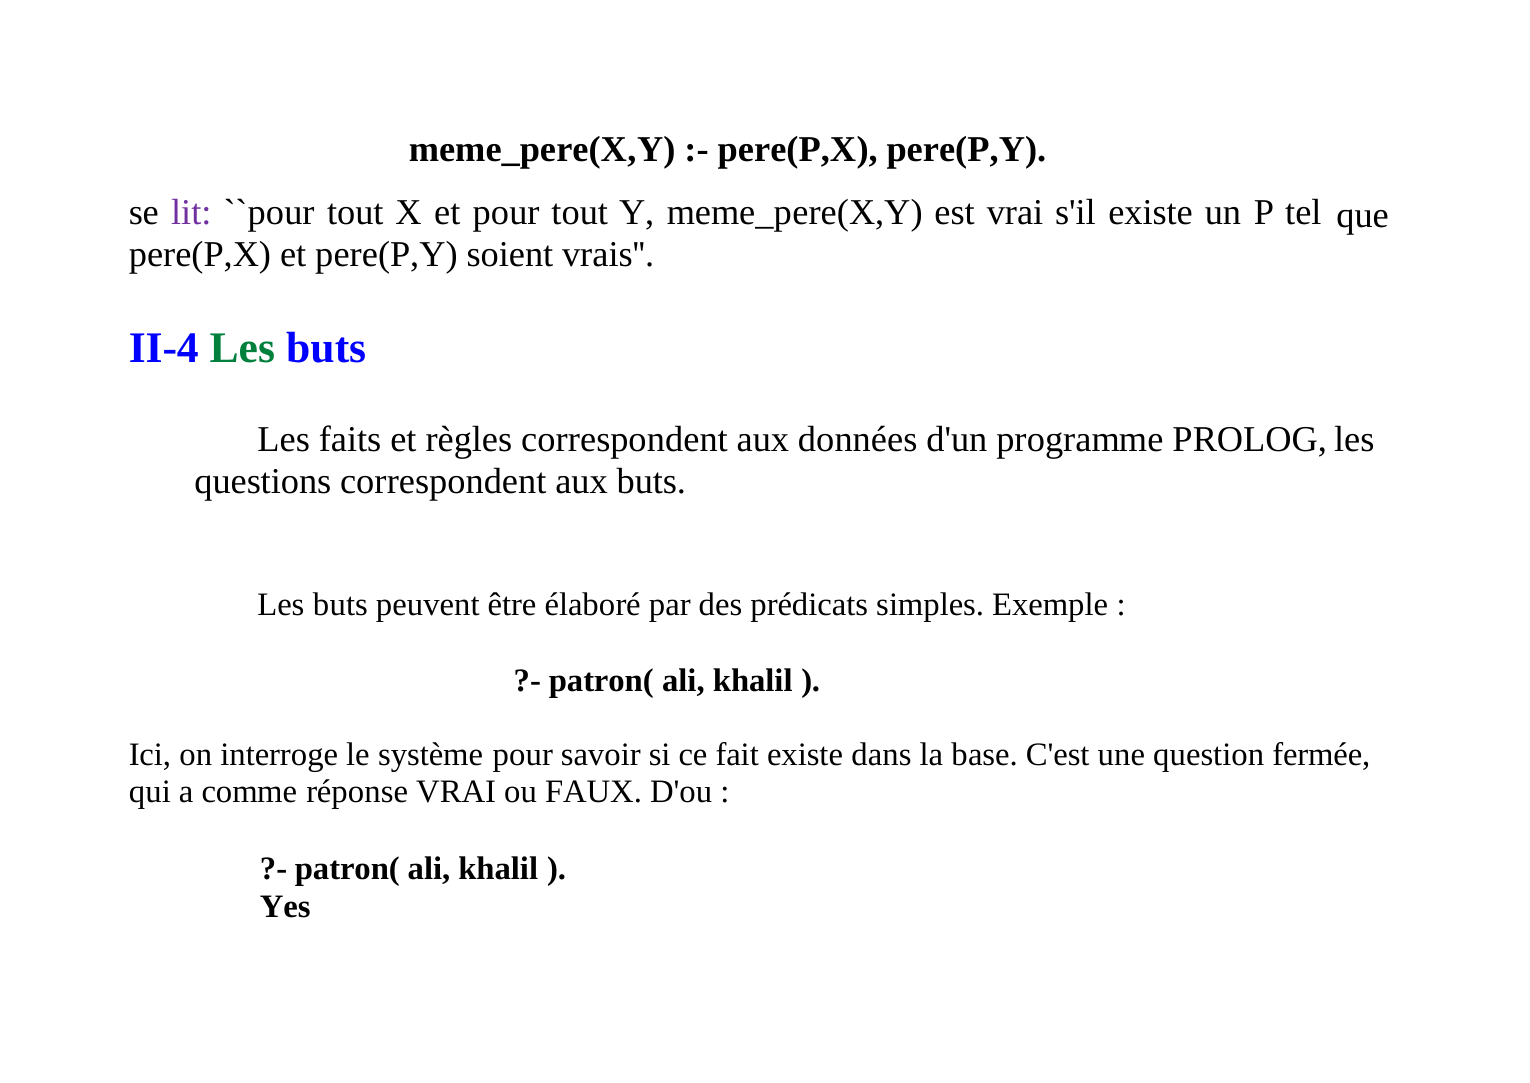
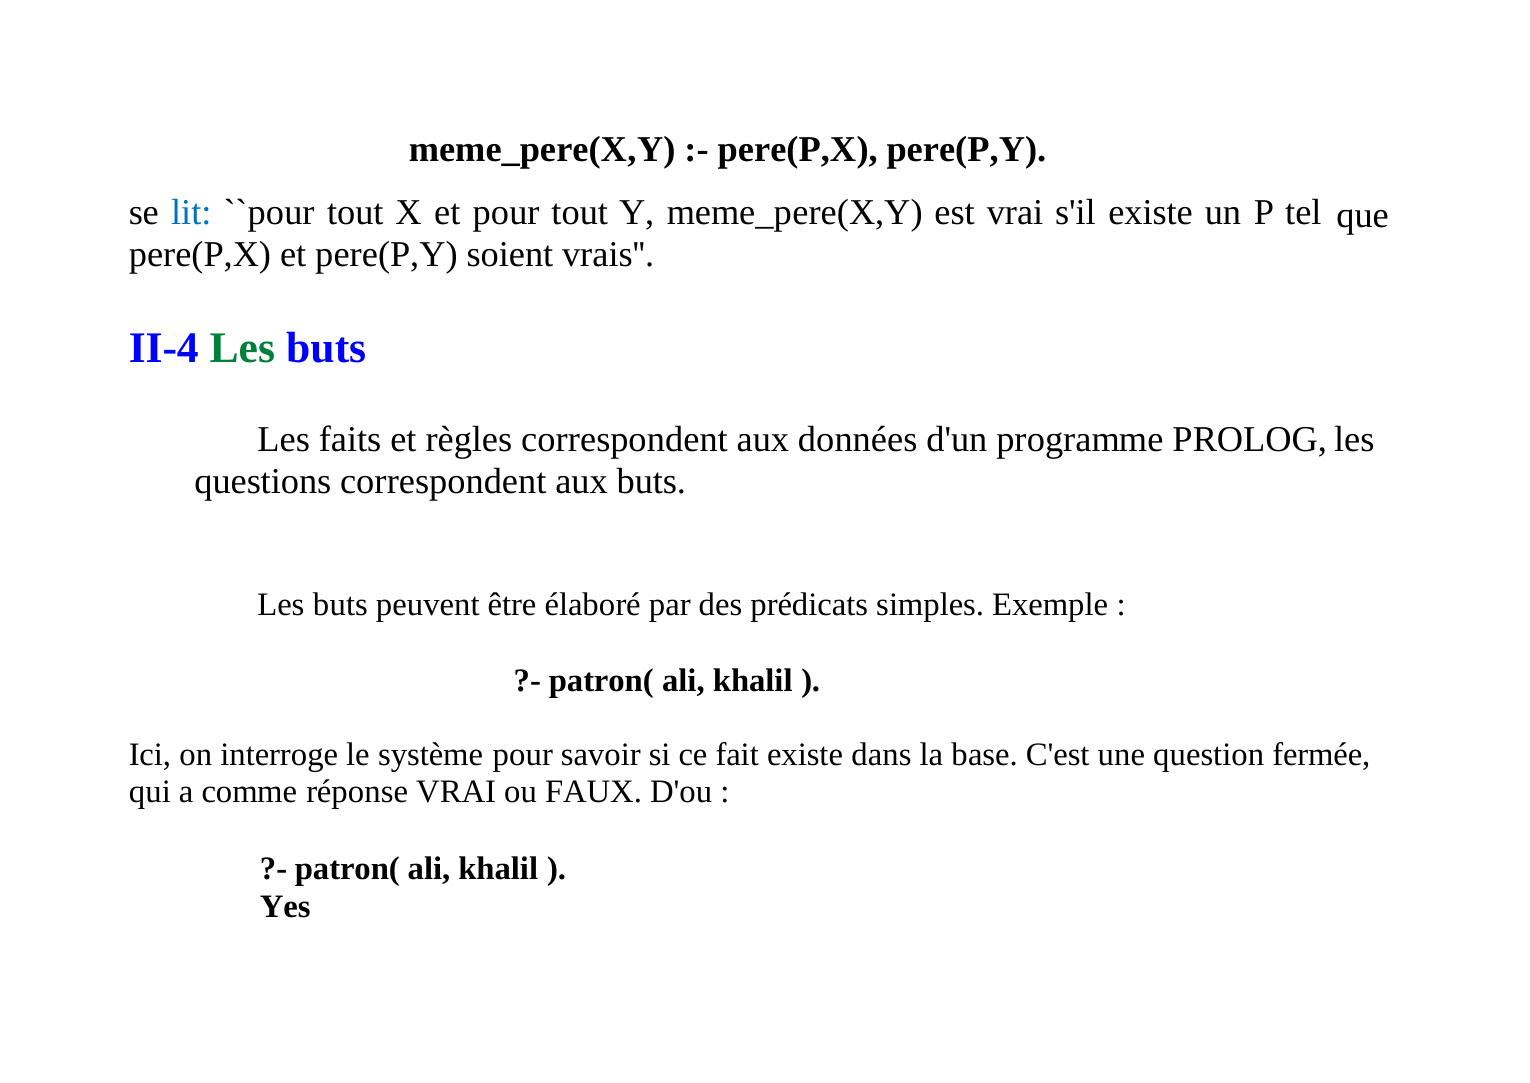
lit colour: purple -> blue
